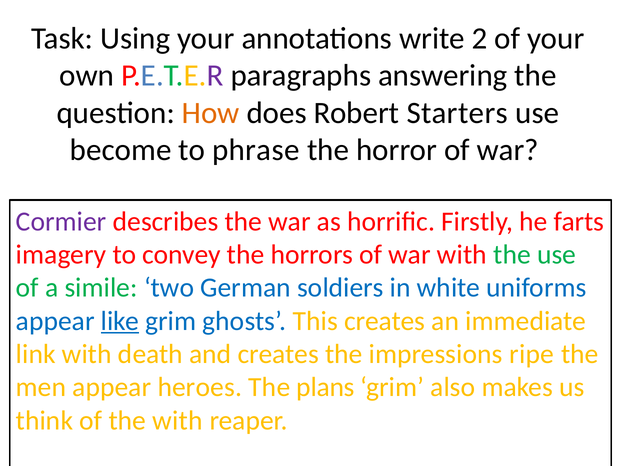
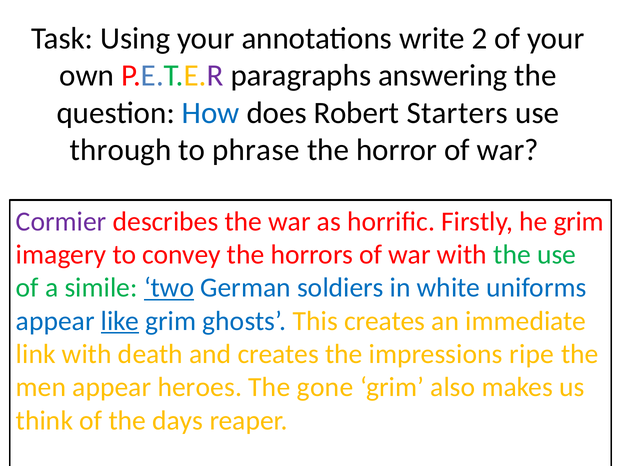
How colour: orange -> blue
become: become -> through
he farts: farts -> grim
two underline: none -> present
plans: plans -> gone
the with: with -> days
